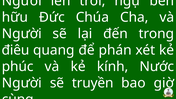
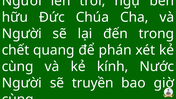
điêu: điêu -> chết
phúc at (18, 67): phúc -> cùng
